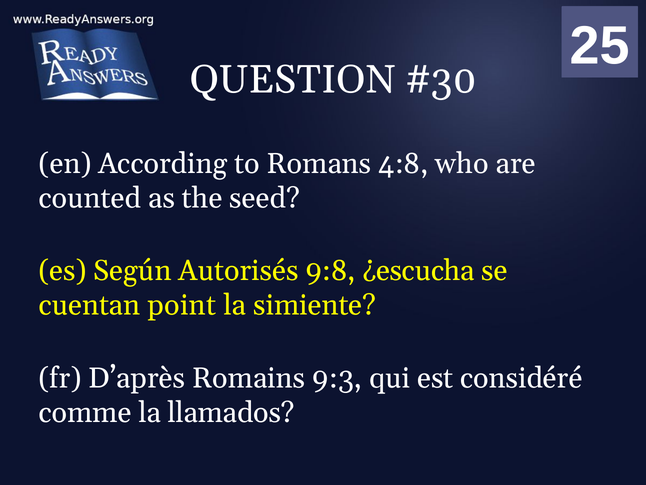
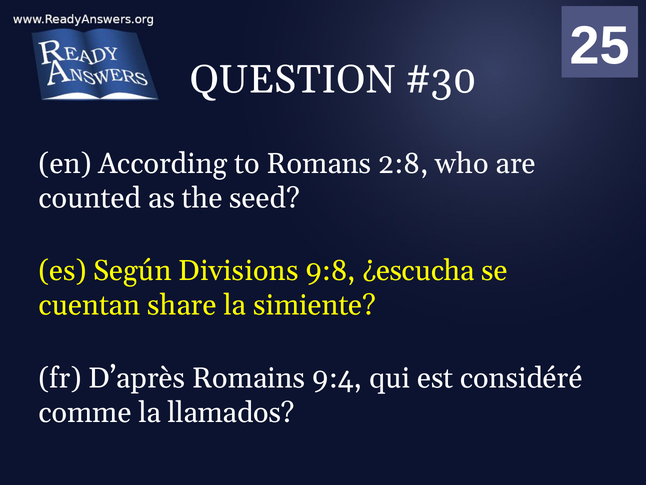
4:8: 4:8 -> 2:8
Autorisés: Autorisés -> Divisions
point: point -> share
9:3: 9:3 -> 9:4
